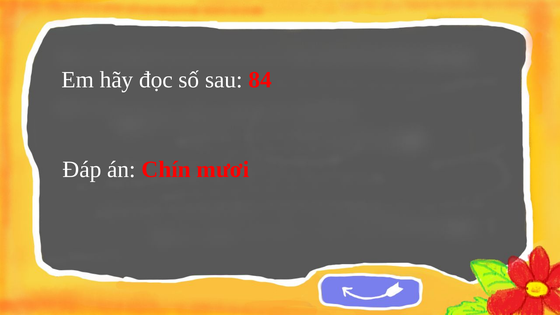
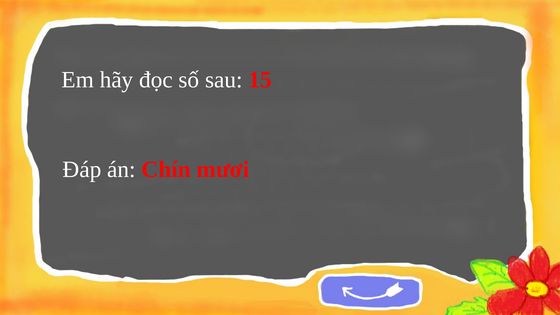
84: 84 -> 15
